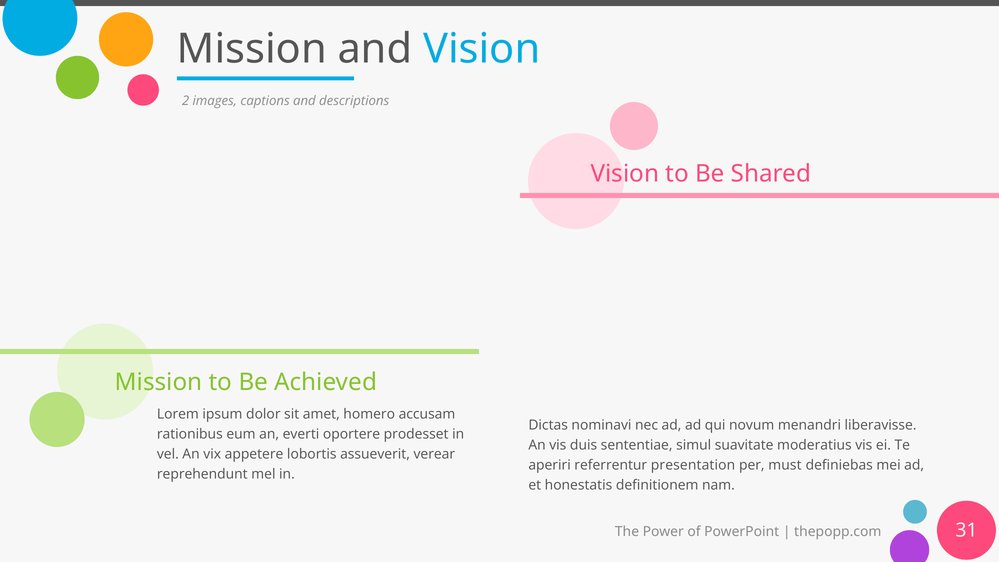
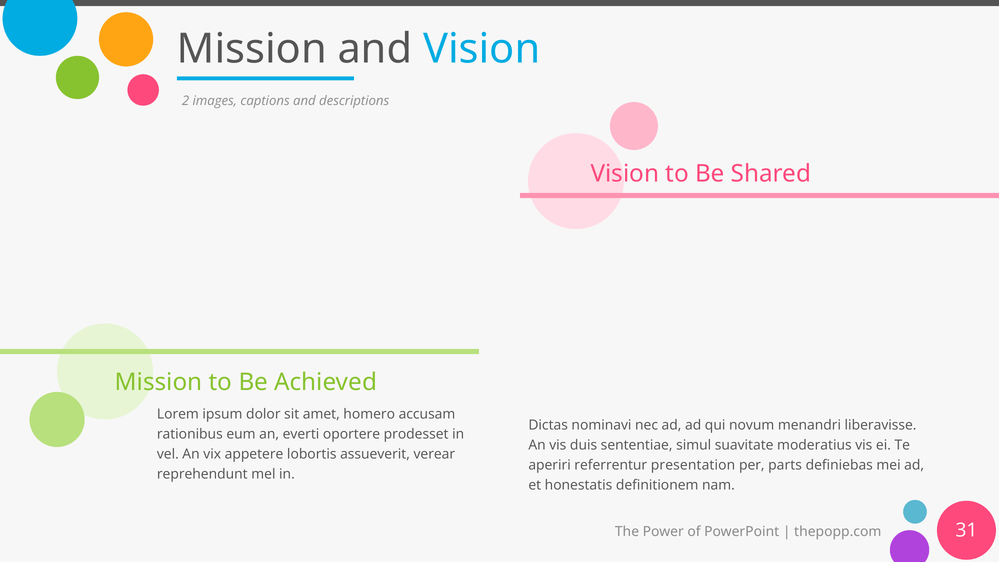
must: must -> parts
